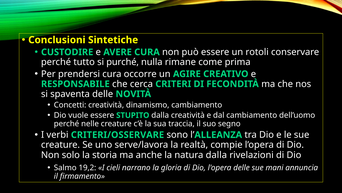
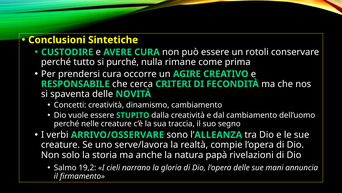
CRITERI/OSSERVARE: CRITERI/OSSERVARE -> ARRIVO/OSSERVARE
natura dalla: dalla -> papà
